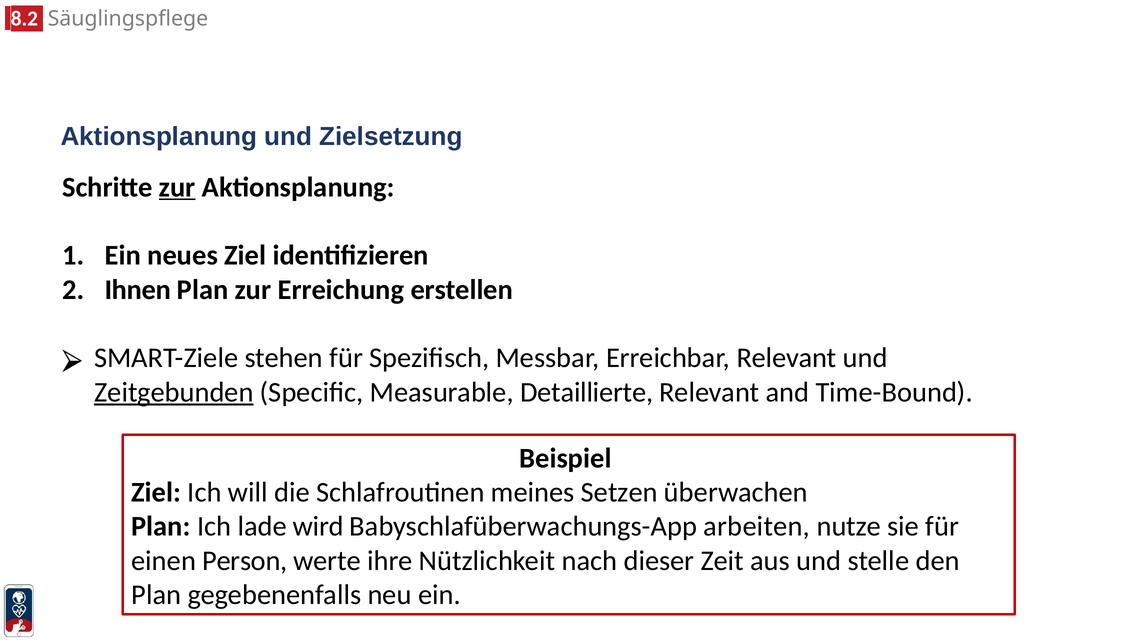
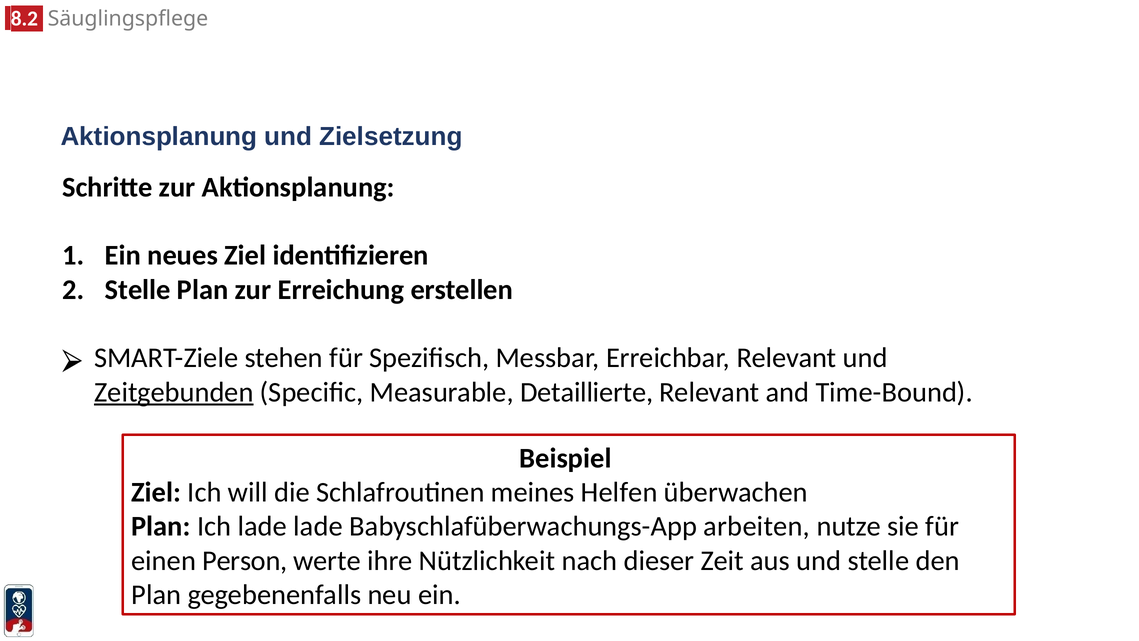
zur at (177, 187) underline: present -> none
Ihnen at (138, 290): Ihnen -> Stelle
Setzen: Setzen -> Helfen
lade wird: wird -> lade
